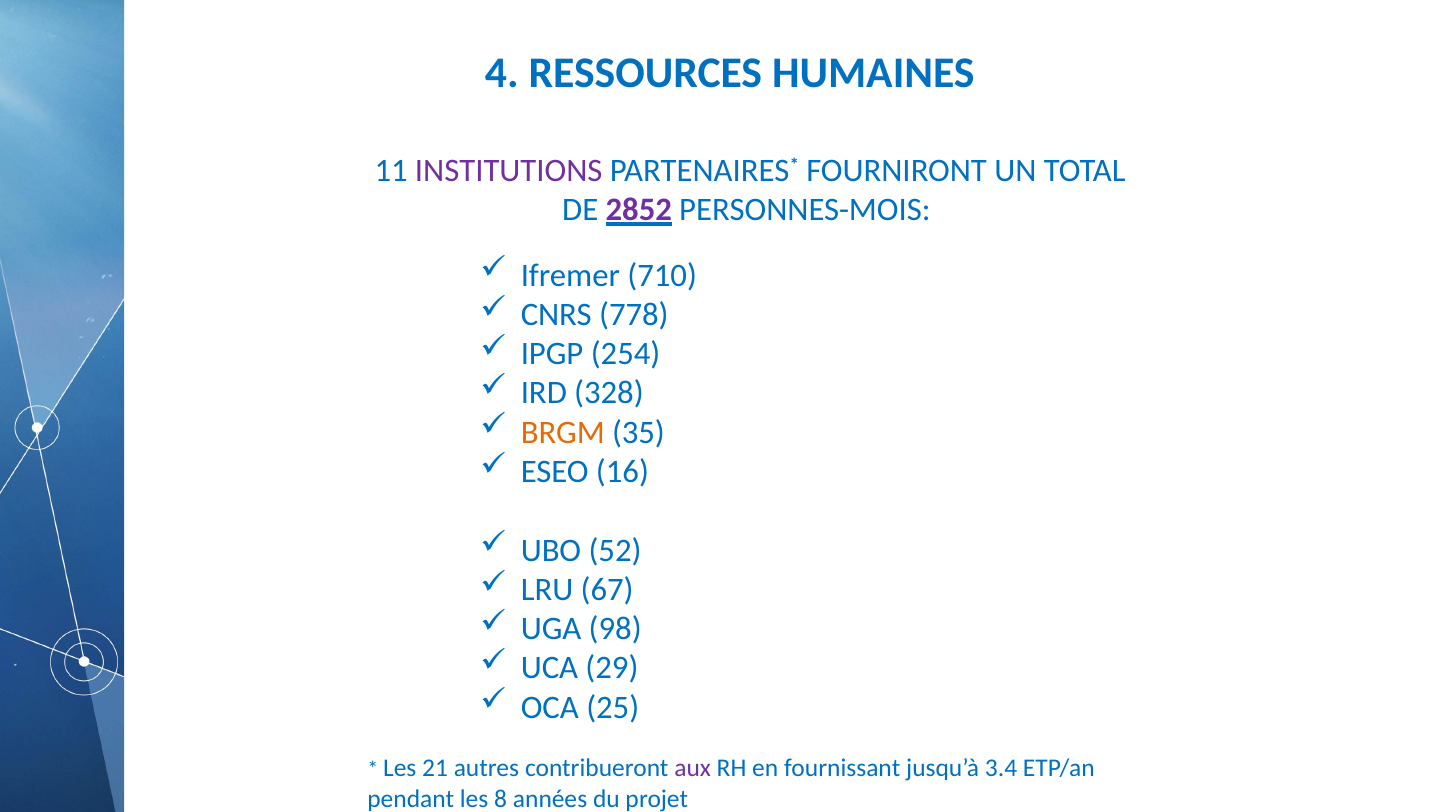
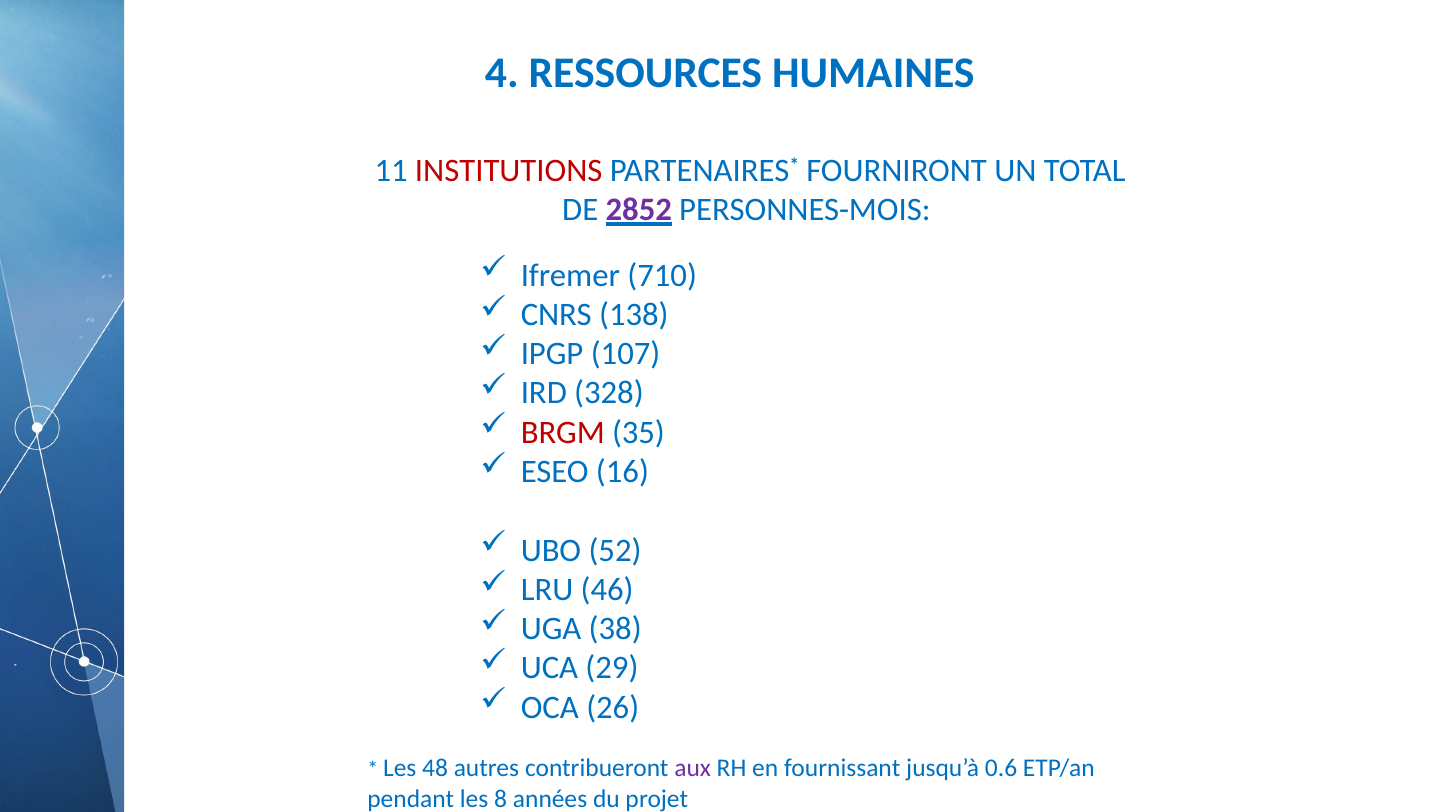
INSTITUTIONS colour: purple -> red
778: 778 -> 138
254: 254 -> 107
BRGM colour: orange -> red
67: 67 -> 46
98: 98 -> 38
25: 25 -> 26
21: 21 -> 48
3.4: 3.4 -> 0.6
